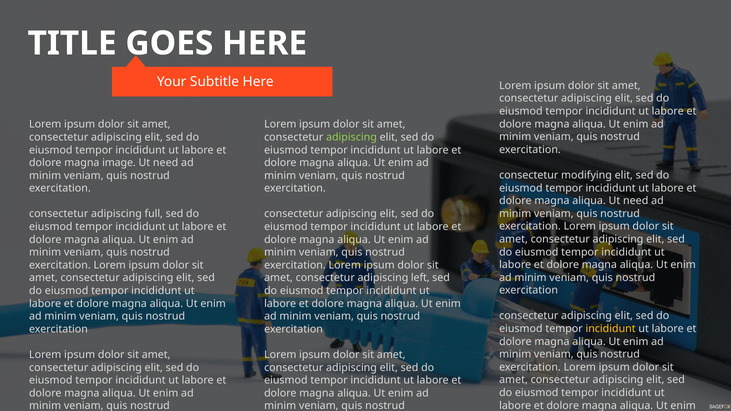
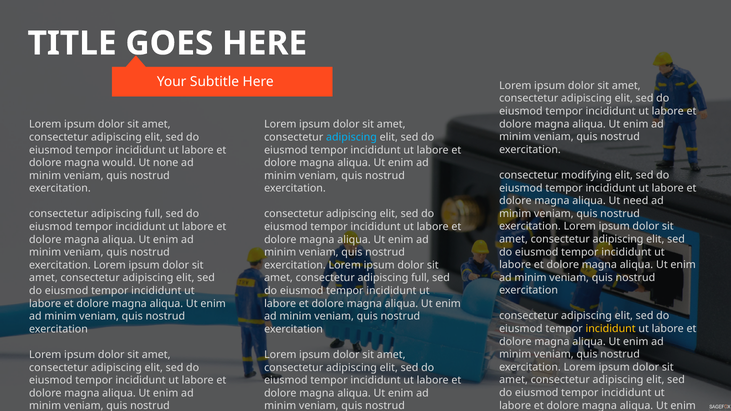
adipiscing at (351, 137) colour: light green -> light blue
image: image -> would
need at (166, 163): need -> none
amet consectetur adipiscing left: left -> full
